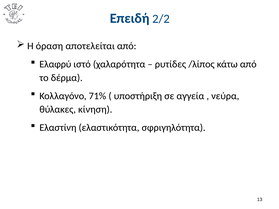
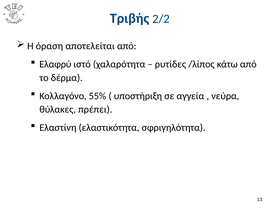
Επειδή: Επειδή -> Τριβής
71%: 71% -> 55%
κίνηση: κίνηση -> πρέπει
